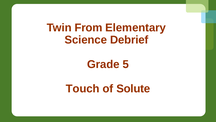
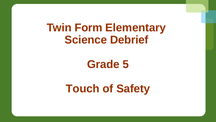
From: From -> Form
Solute: Solute -> Safety
